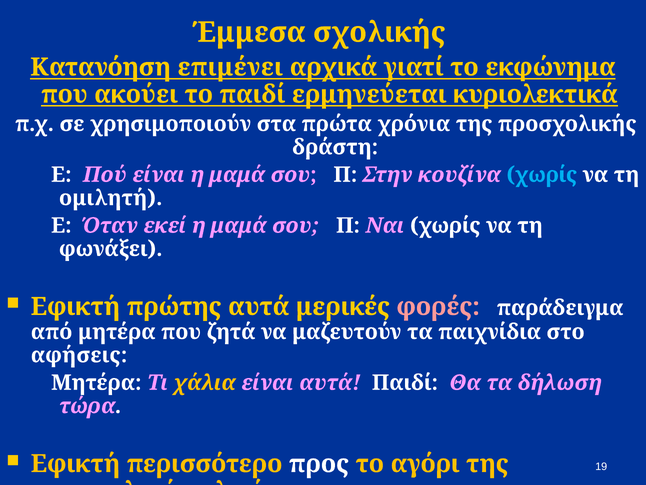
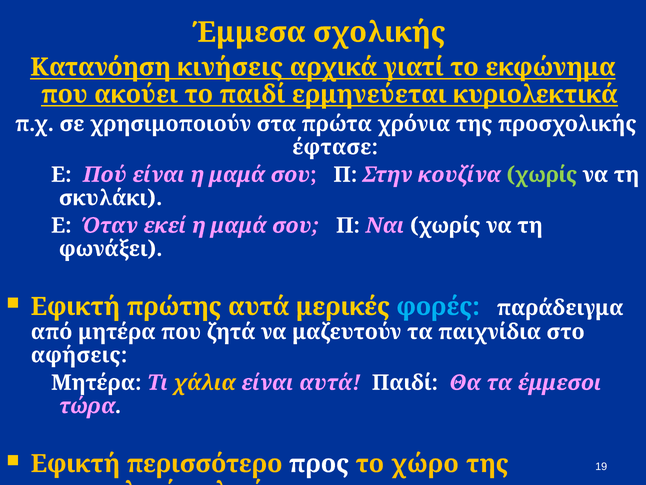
επιμένει: επιμένει -> κινήσεις
δράστη: δράστη -> έφτασε
χωρίς at (542, 175) colour: light blue -> light green
ομιλητή: ομιλητή -> σκυλάκι
φορές colour: pink -> light blue
δήλωση: δήλωση -> έμμεσοι
αγόρι: αγόρι -> χώρο
